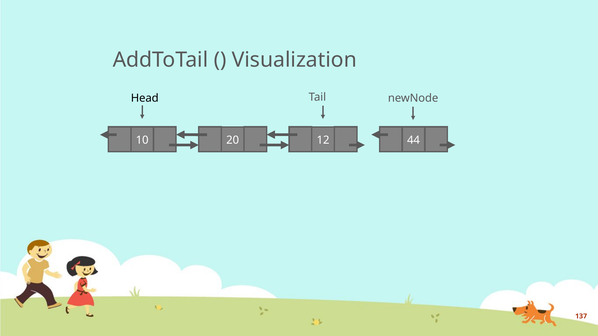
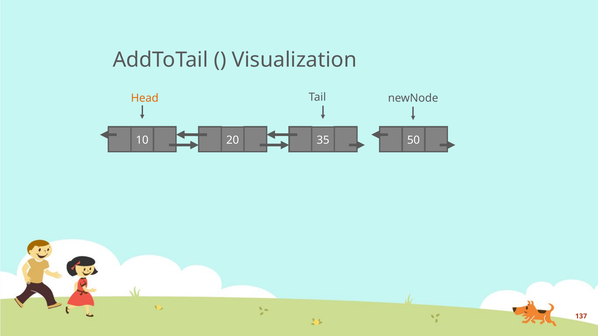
Head colour: black -> orange
12: 12 -> 35
44: 44 -> 50
